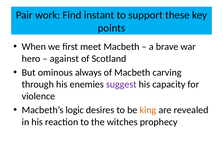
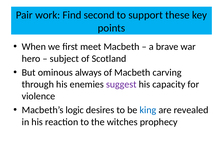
instant: instant -> second
against: against -> subject
king colour: orange -> blue
